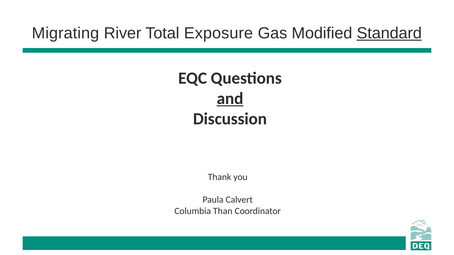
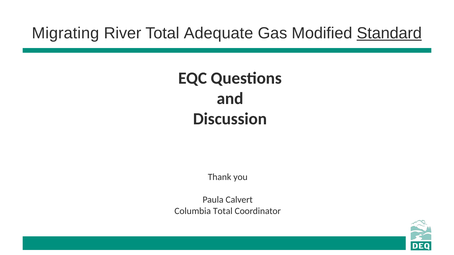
Exposure: Exposure -> Adequate
and underline: present -> none
Columbia Than: Than -> Total
